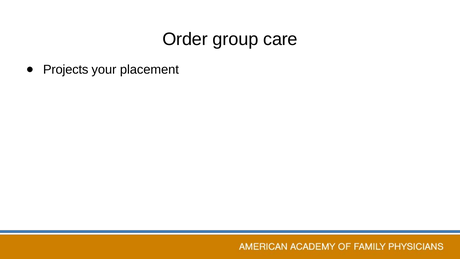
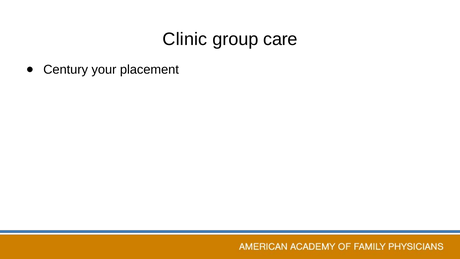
Order: Order -> Clinic
Projects: Projects -> Century
